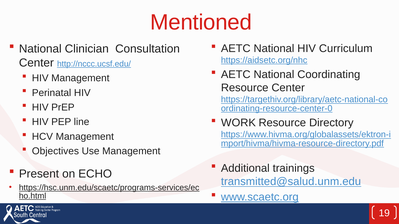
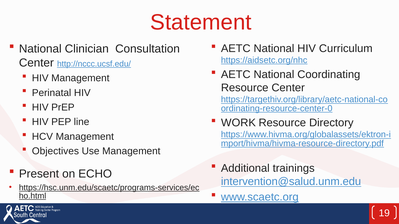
Mentioned: Mentioned -> Statement
transmitted@salud.unm.edu: transmitted@salud.unm.edu -> intervention@salud.unm.edu
